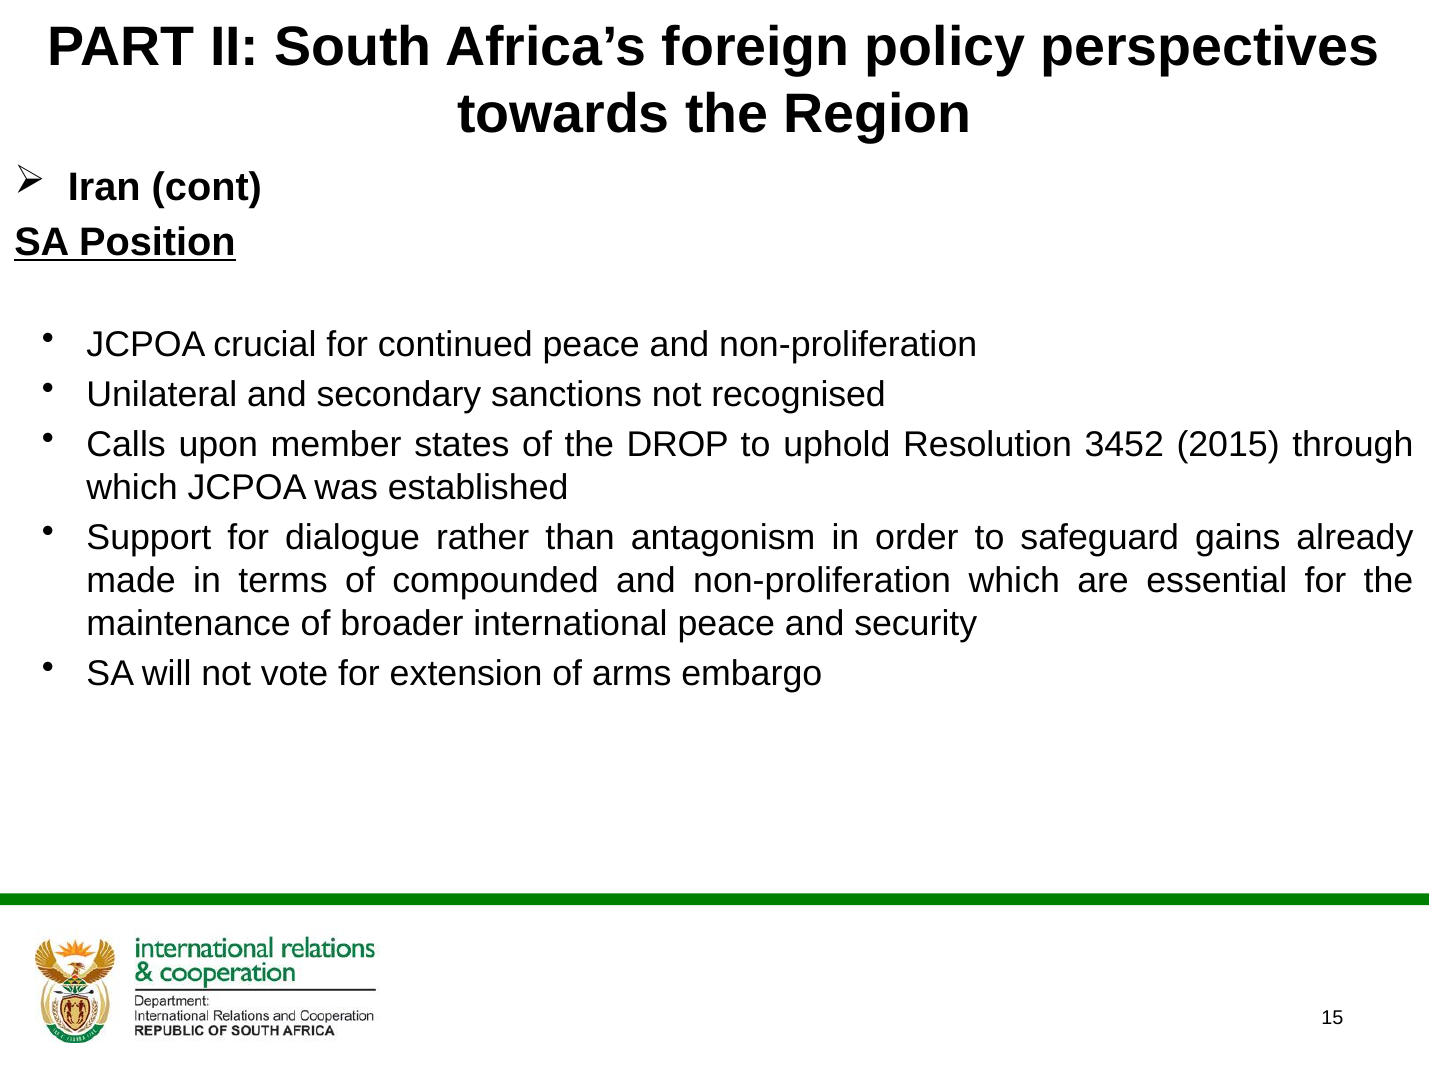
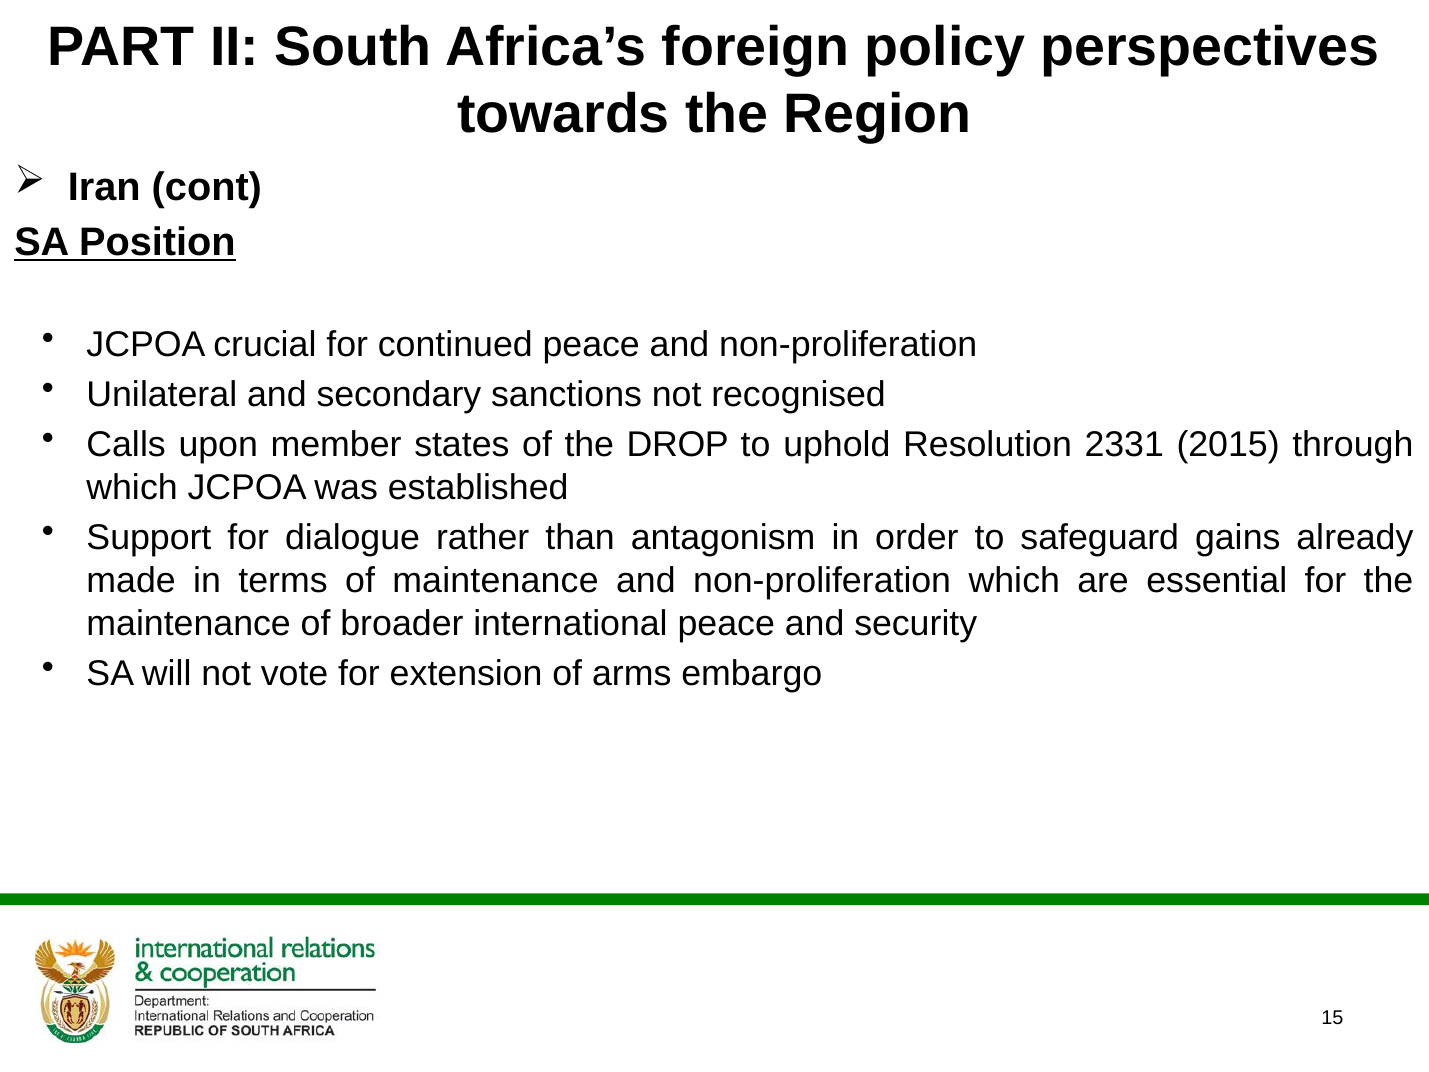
3452: 3452 -> 2331
of compounded: compounded -> maintenance
